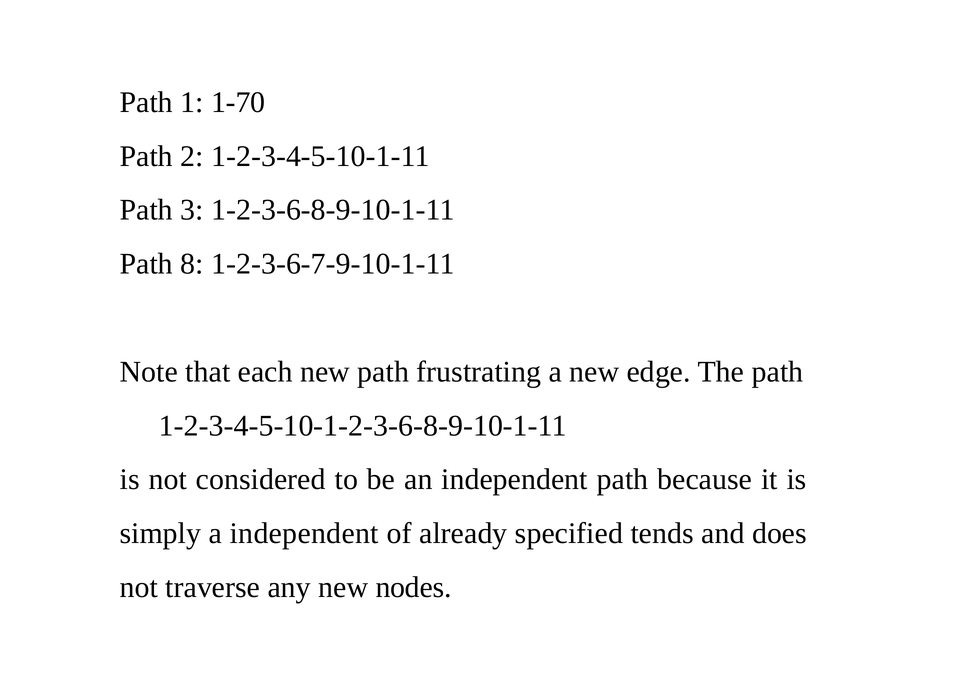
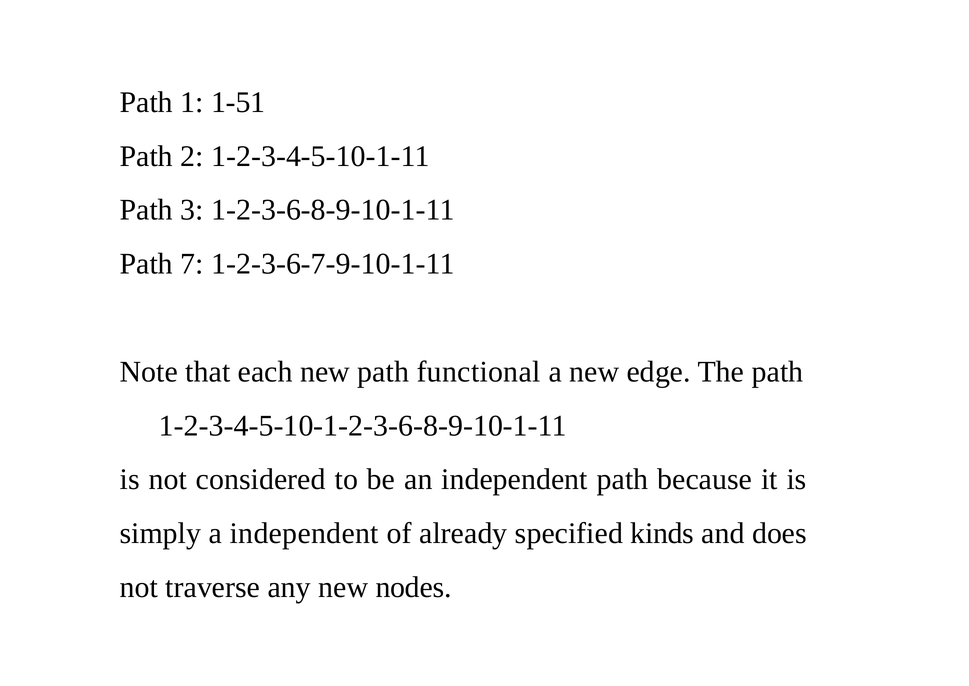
1-70: 1-70 -> 1-51
8: 8 -> 7
frustrating: frustrating -> functional
tends: tends -> kinds
